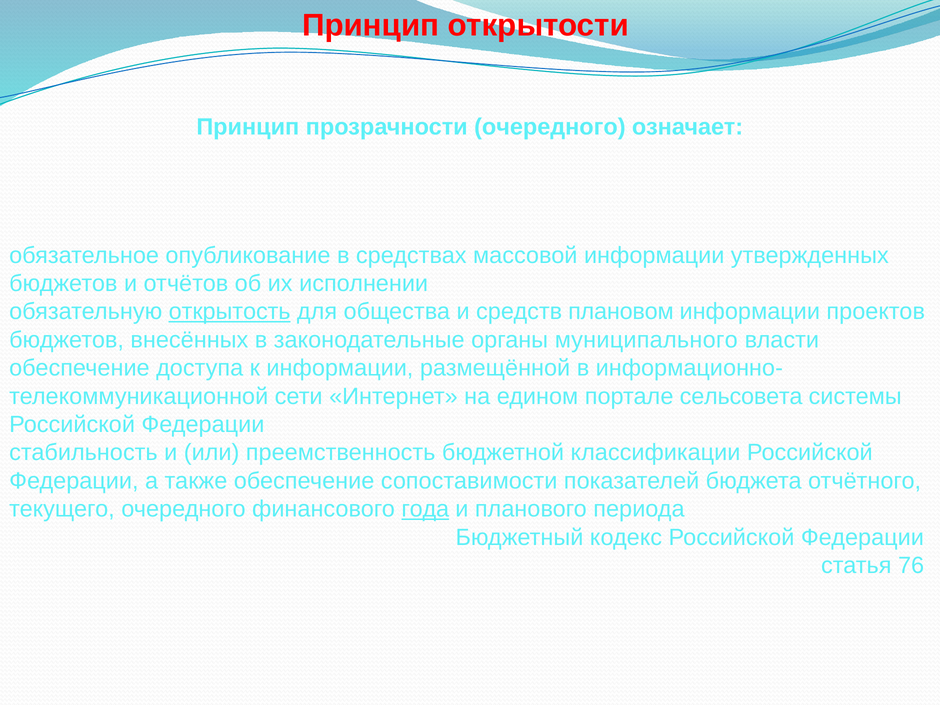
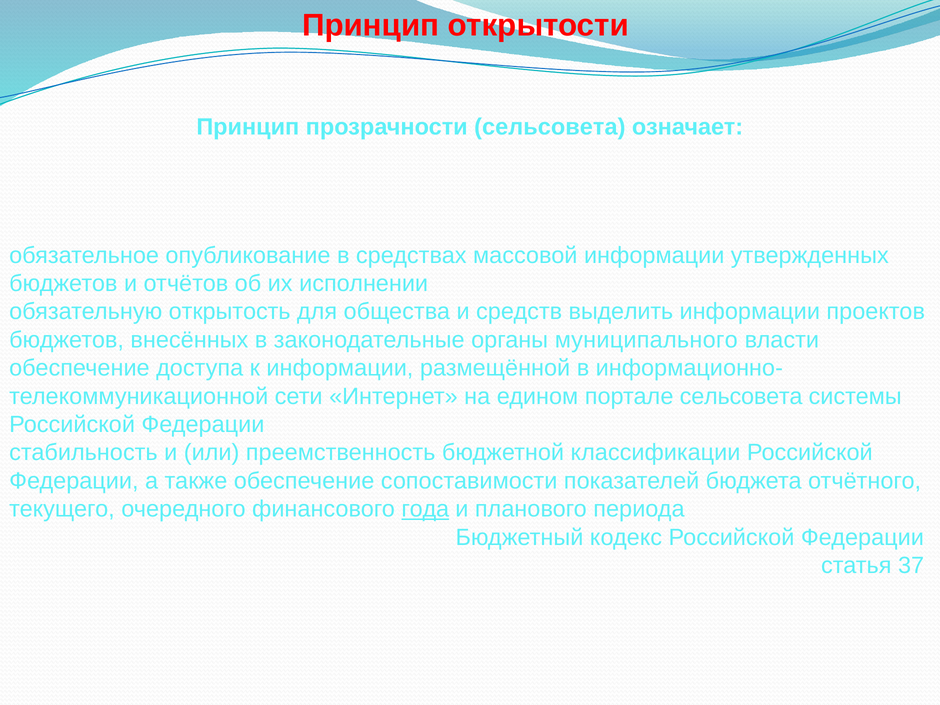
прозрачности очередного: очередного -> сельсовета
открытость underline: present -> none
плановом: плановом -> выделить
76: 76 -> 37
